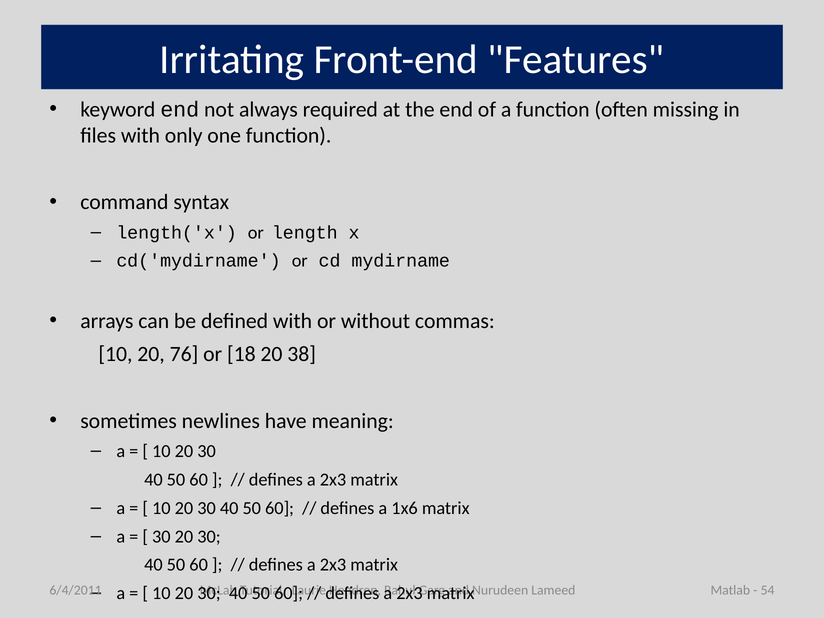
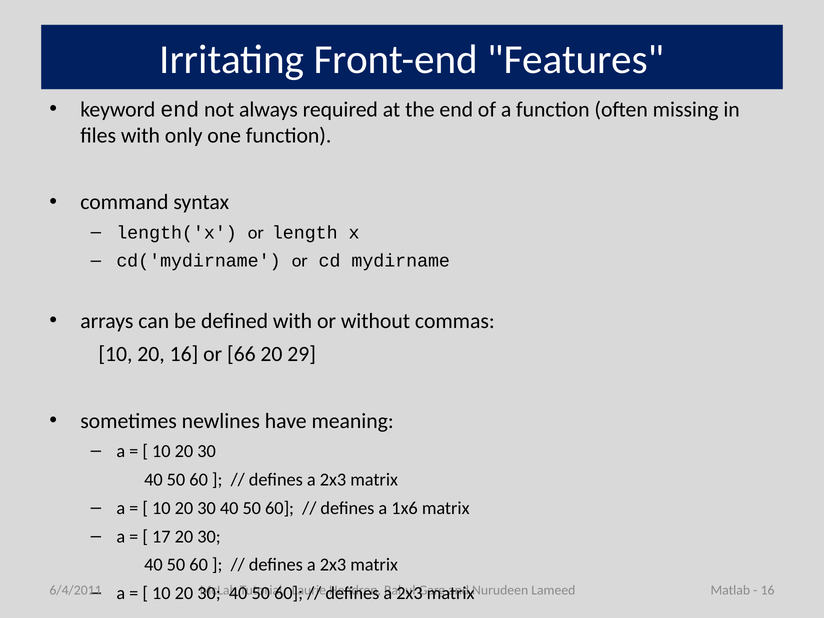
20 76: 76 -> 16
18: 18 -> 66
38: 38 -> 29
30 at (161, 536): 30 -> 17
54 at (768, 590): 54 -> 16
